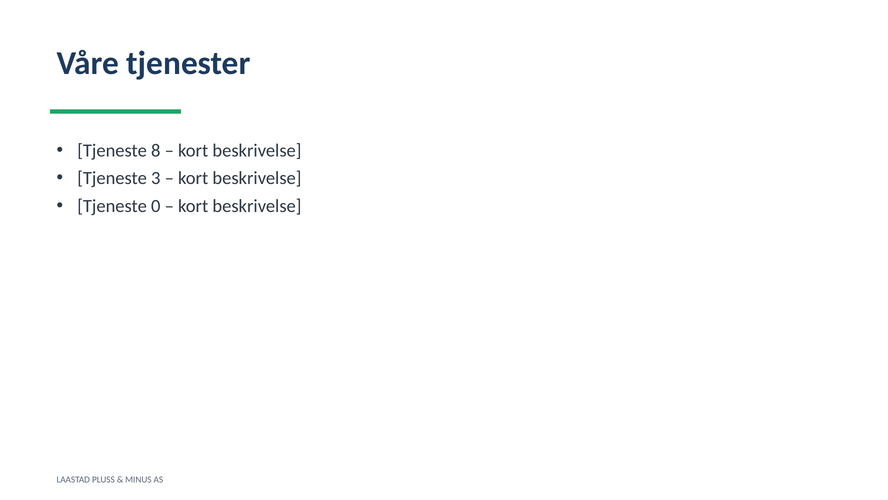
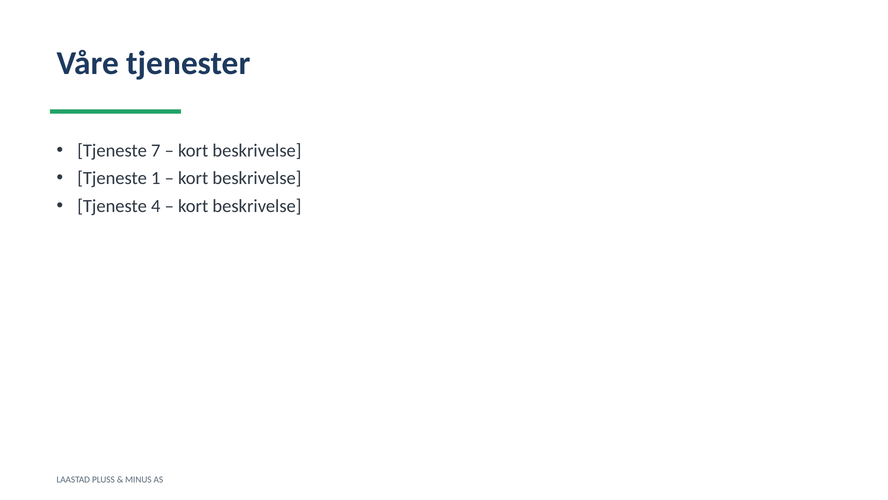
8: 8 -> 7
3: 3 -> 1
0: 0 -> 4
